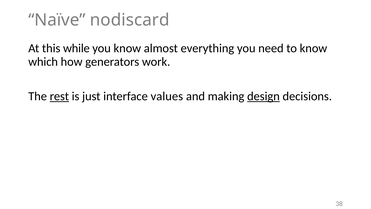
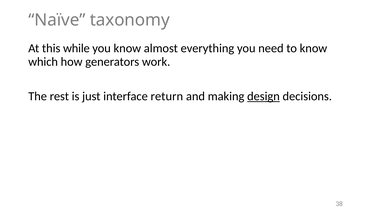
nodiscard: nodiscard -> taxonomy
rest underline: present -> none
values: values -> return
